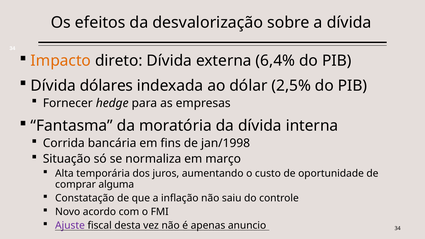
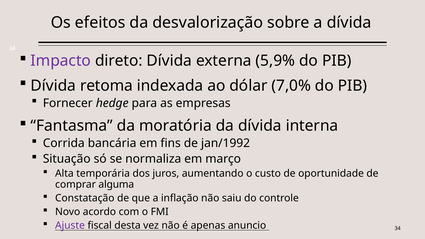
Impacto colour: orange -> purple
6,4%: 6,4% -> 5,9%
dólares: dólares -> retoma
2,5%: 2,5% -> 7,0%
jan/1998: jan/1998 -> jan/1992
